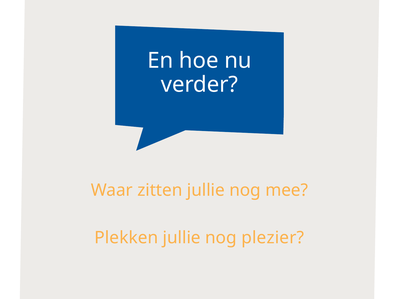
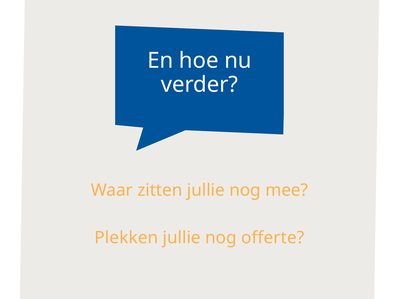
plezier: plezier -> offerte
